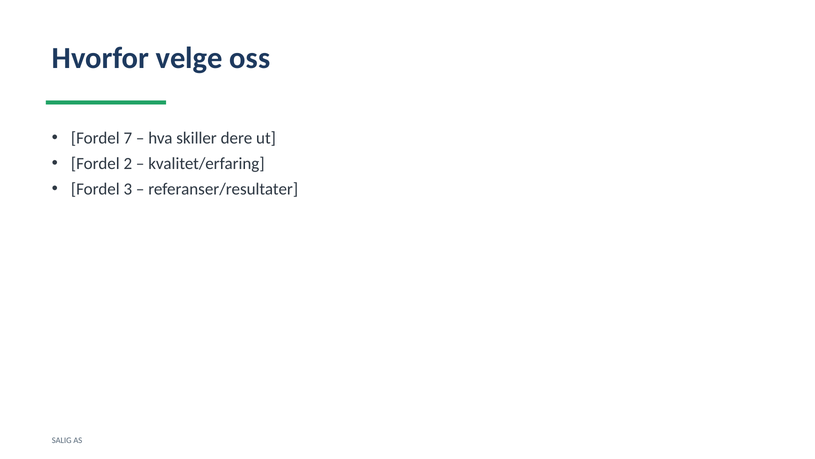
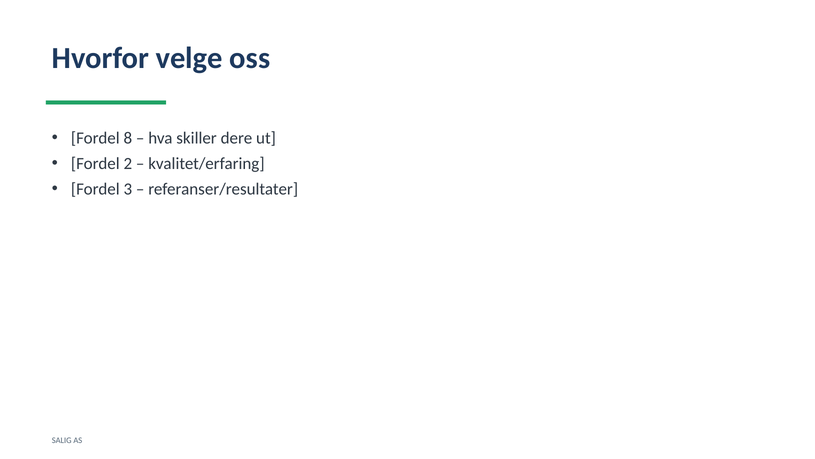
7: 7 -> 8
